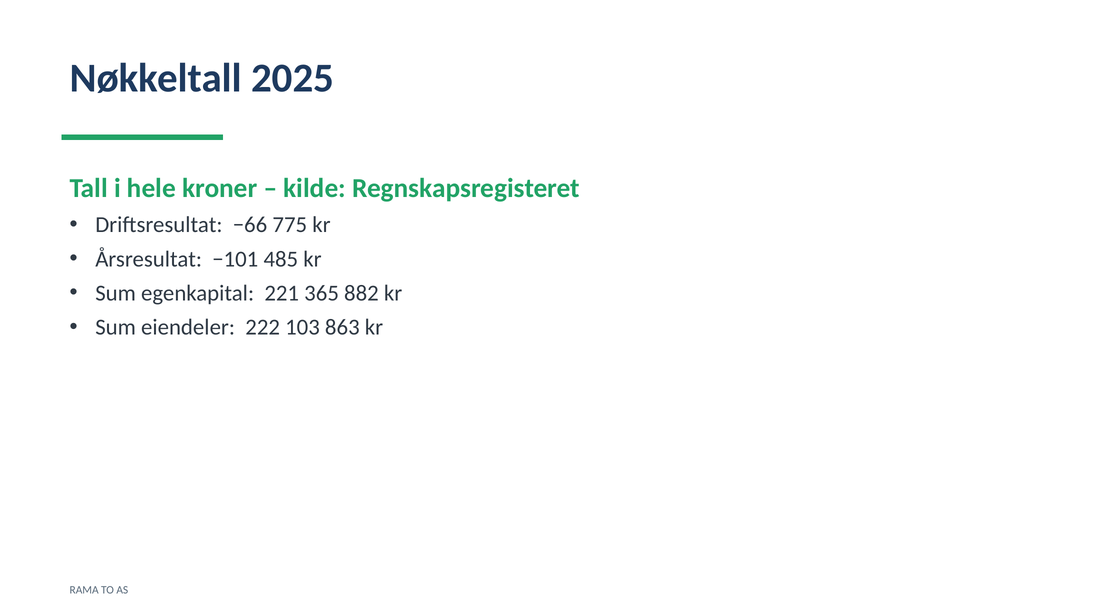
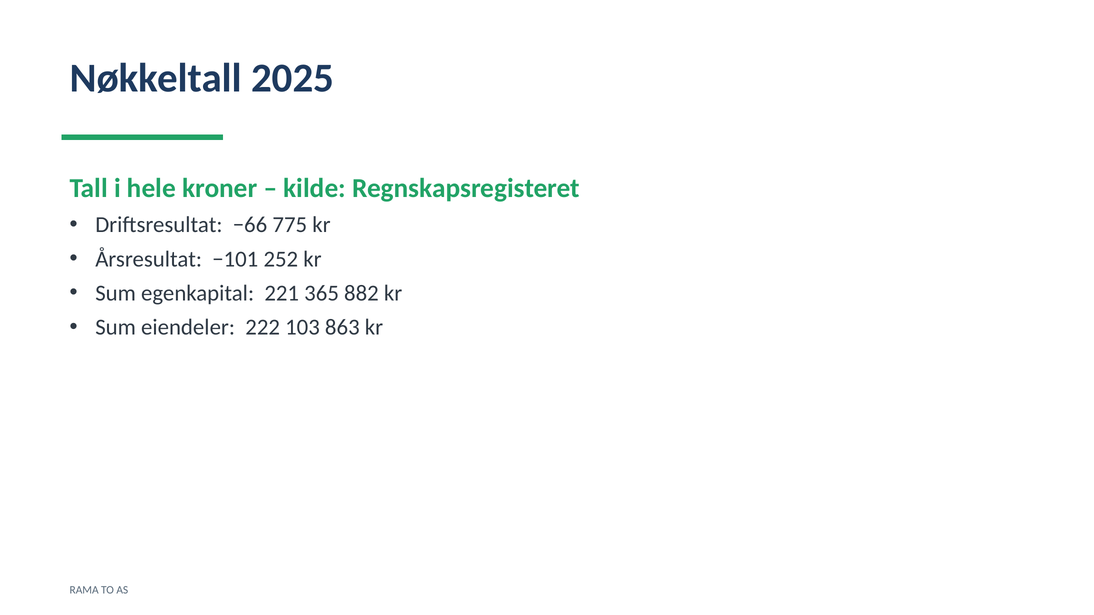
485: 485 -> 252
